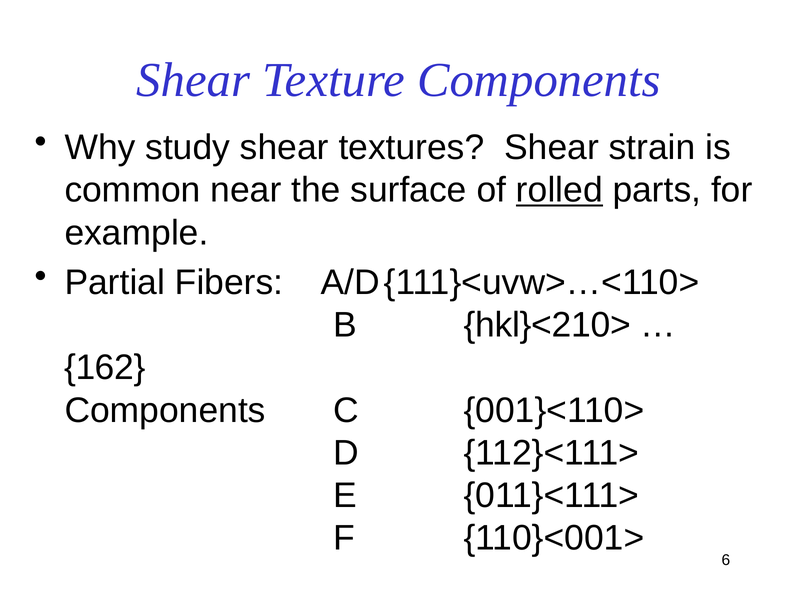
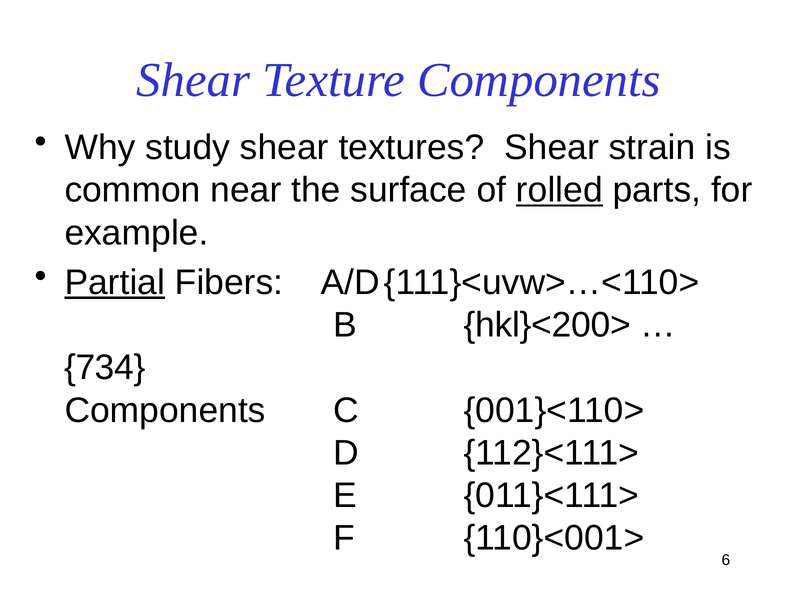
Partial underline: none -> present
hkl}<210>: hkl}<210> -> hkl}<200>
162: 162 -> 734
